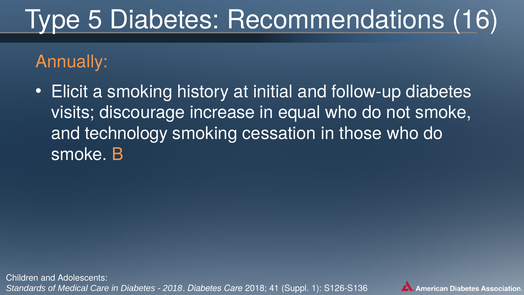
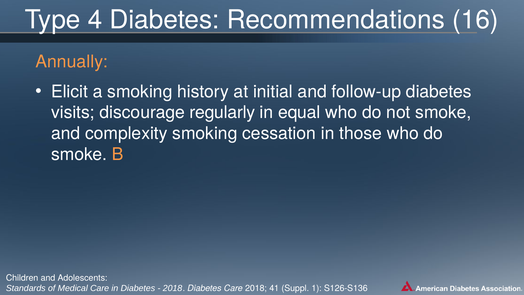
5: 5 -> 4
increase: increase -> regularly
technology: technology -> complexity
